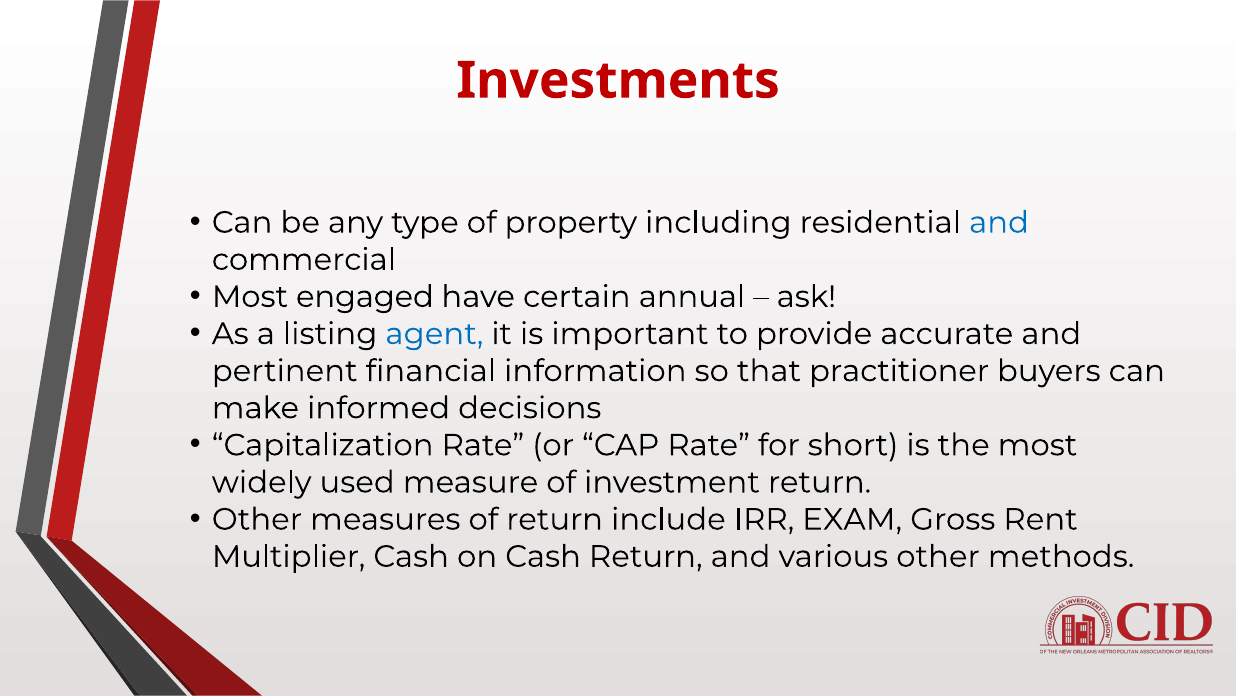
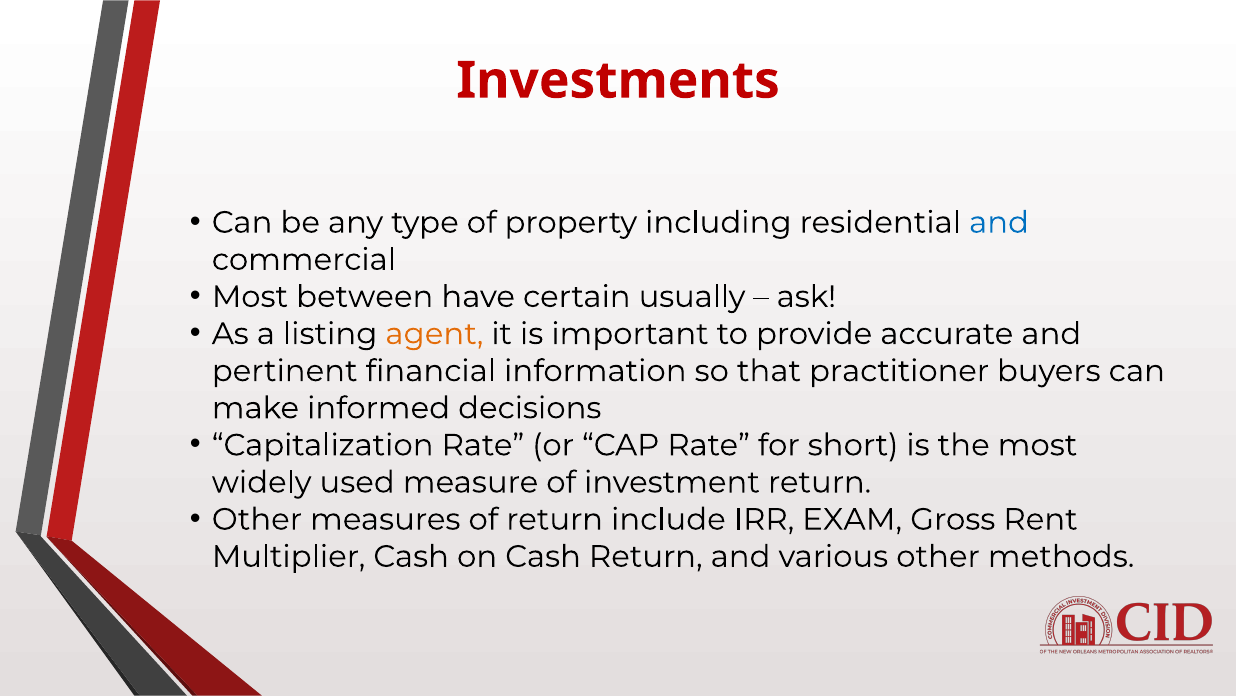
engaged: engaged -> between
annual: annual -> usually
agent colour: blue -> orange
